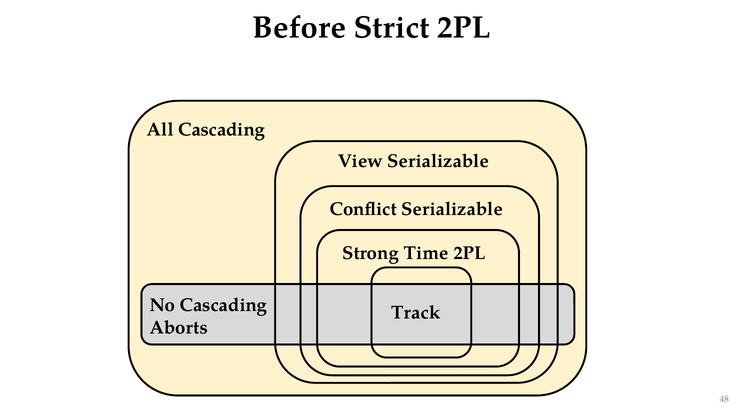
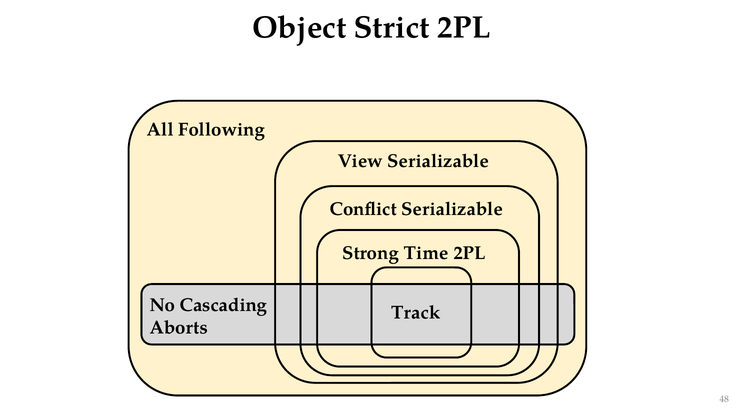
Before: Before -> Object
All Cascading: Cascading -> Following
